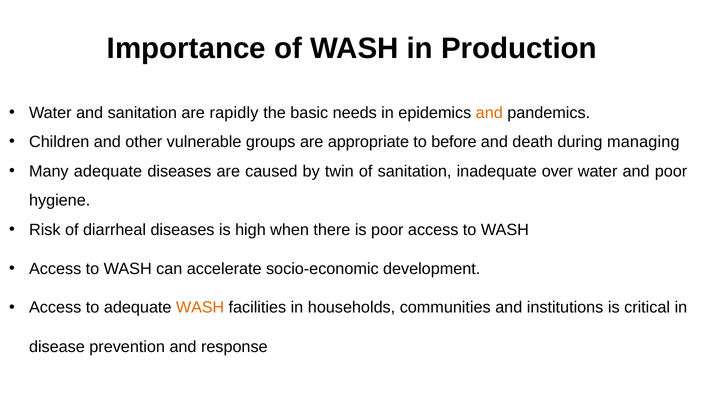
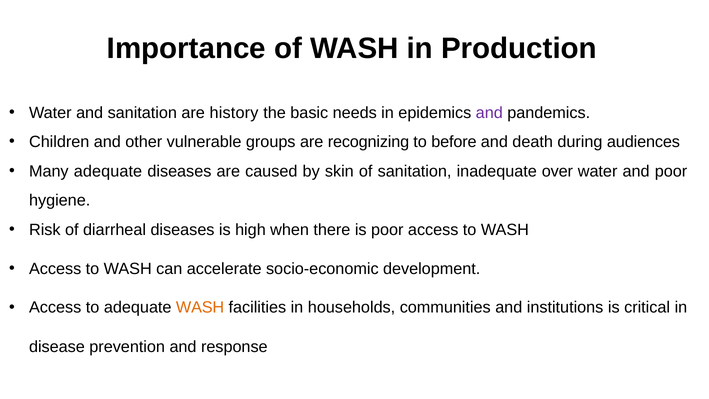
rapidly: rapidly -> history
and at (489, 113) colour: orange -> purple
appropriate: appropriate -> recognizing
managing: managing -> audiences
twin: twin -> skin
